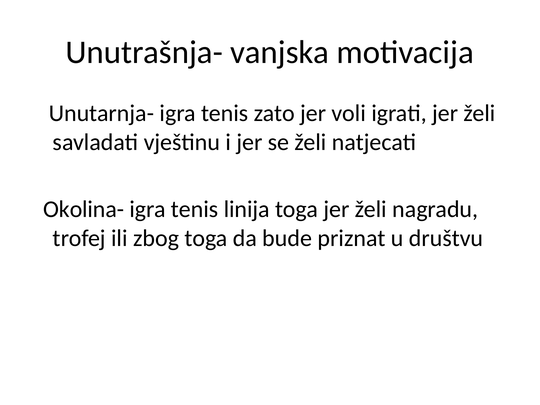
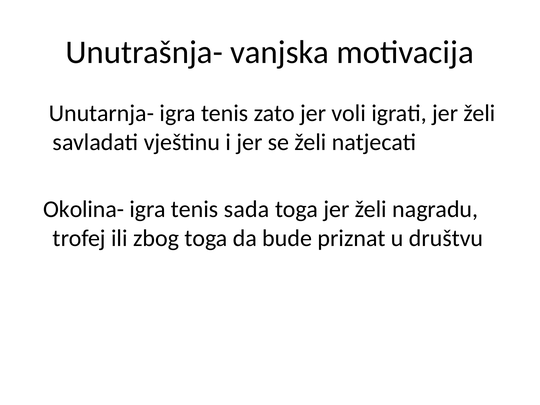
linija: linija -> sada
